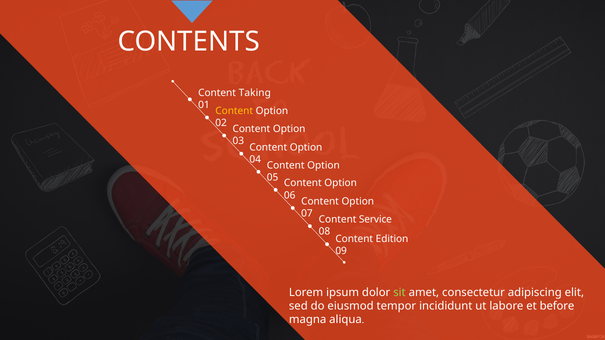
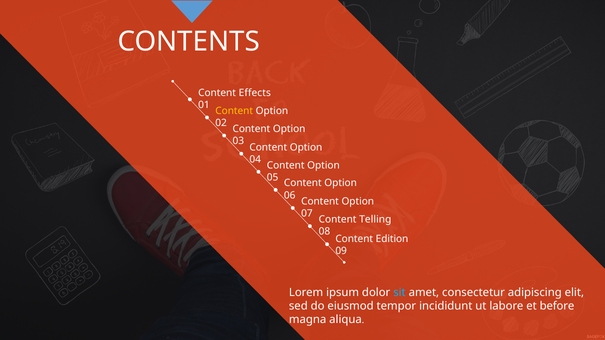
Taking: Taking -> Effects
Service: Service -> Telling
sit colour: light green -> light blue
